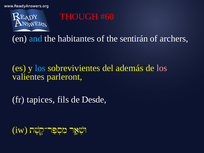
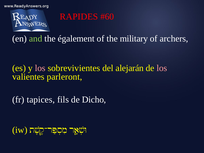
THOUGH: THOUGH -> RAPIDES
and colour: light blue -> light green
habitantes: habitantes -> également
sentirán: sentirán -> military
los at (40, 68) colour: light blue -> pink
además: además -> alejarán
Desde: Desde -> Dicho
